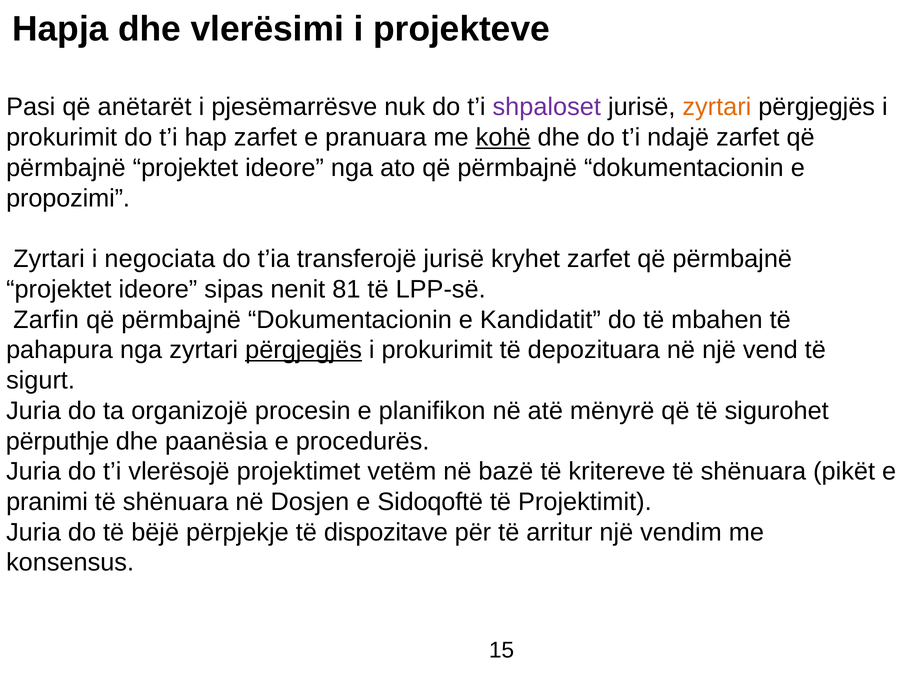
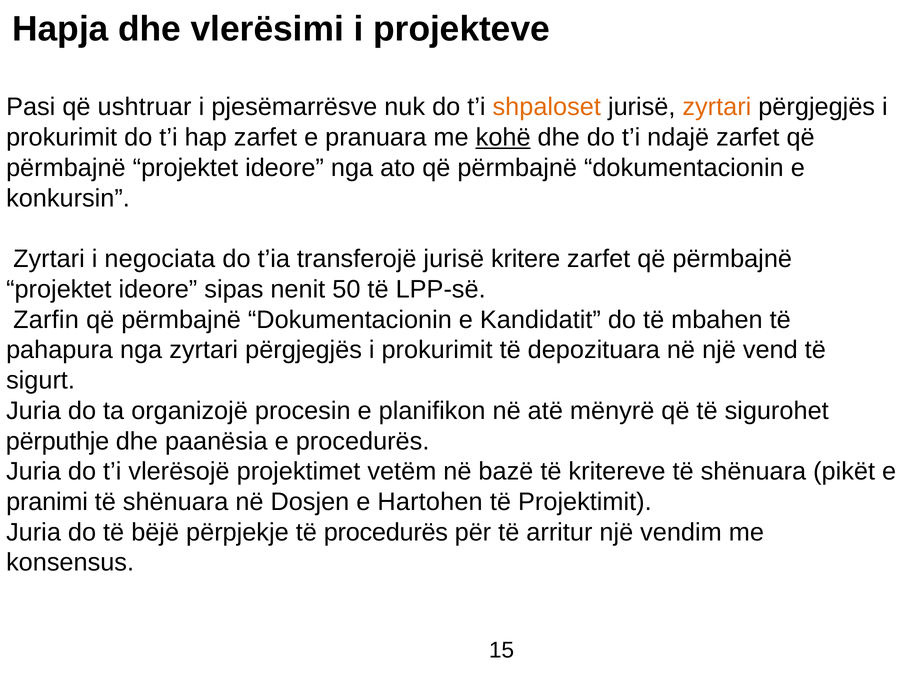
anëtarët: anëtarët -> ushtruar
shpaloset colour: purple -> orange
propozimi: propozimi -> konkursin
kryhet: kryhet -> kritere
81: 81 -> 50
përgjegjës at (304, 350) underline: present -> none
Sidoqoftë: Sidoqoftë -> Hartohen
të dispozitave: dispozitave -> procedurës
